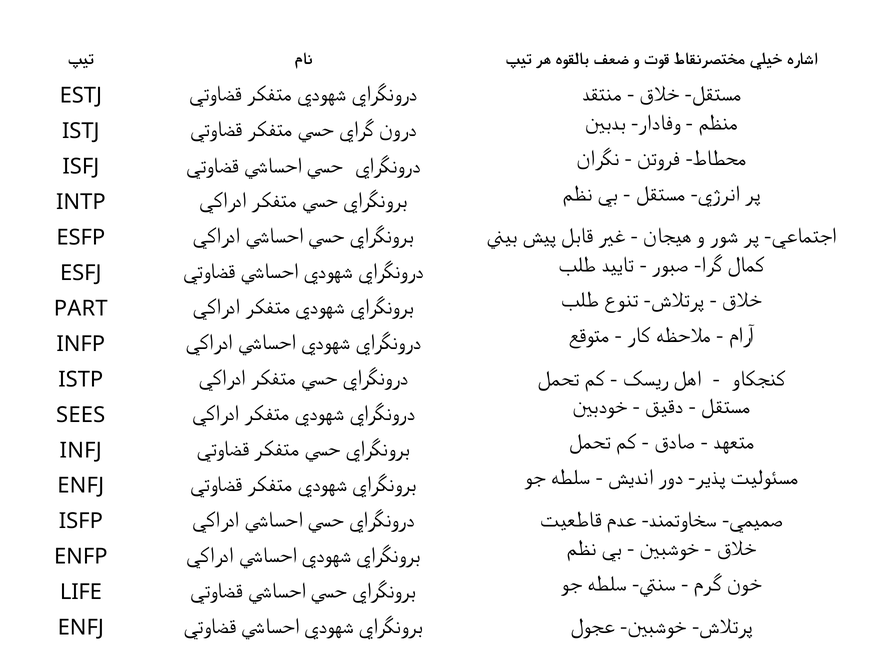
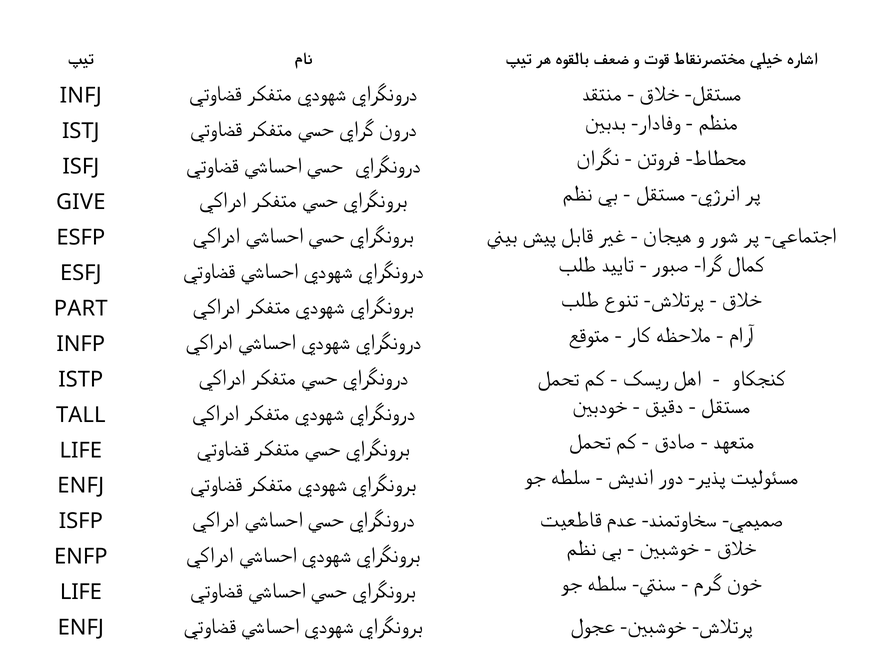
ESTJ: ESTJ -> INFJ
INTP: INTP -> GIVE
SEES: SEES -> TALL
INFJ at (81, 451): INFJ -> LIFE
